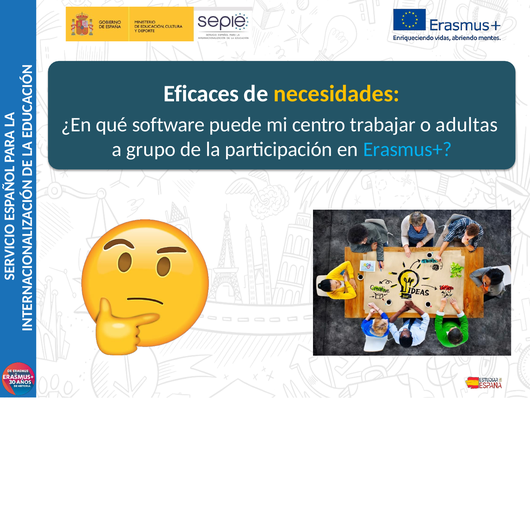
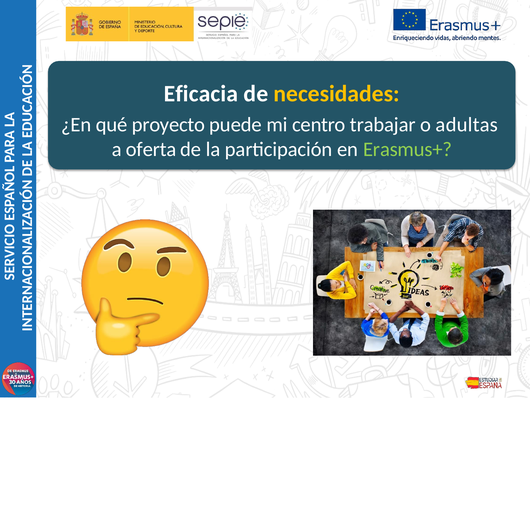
Eficaces: Eficaces -> Eficacia
software: software -> proyecto
grupo: grupo -> oferta
Erasmus+ colour: light blue -> light green
